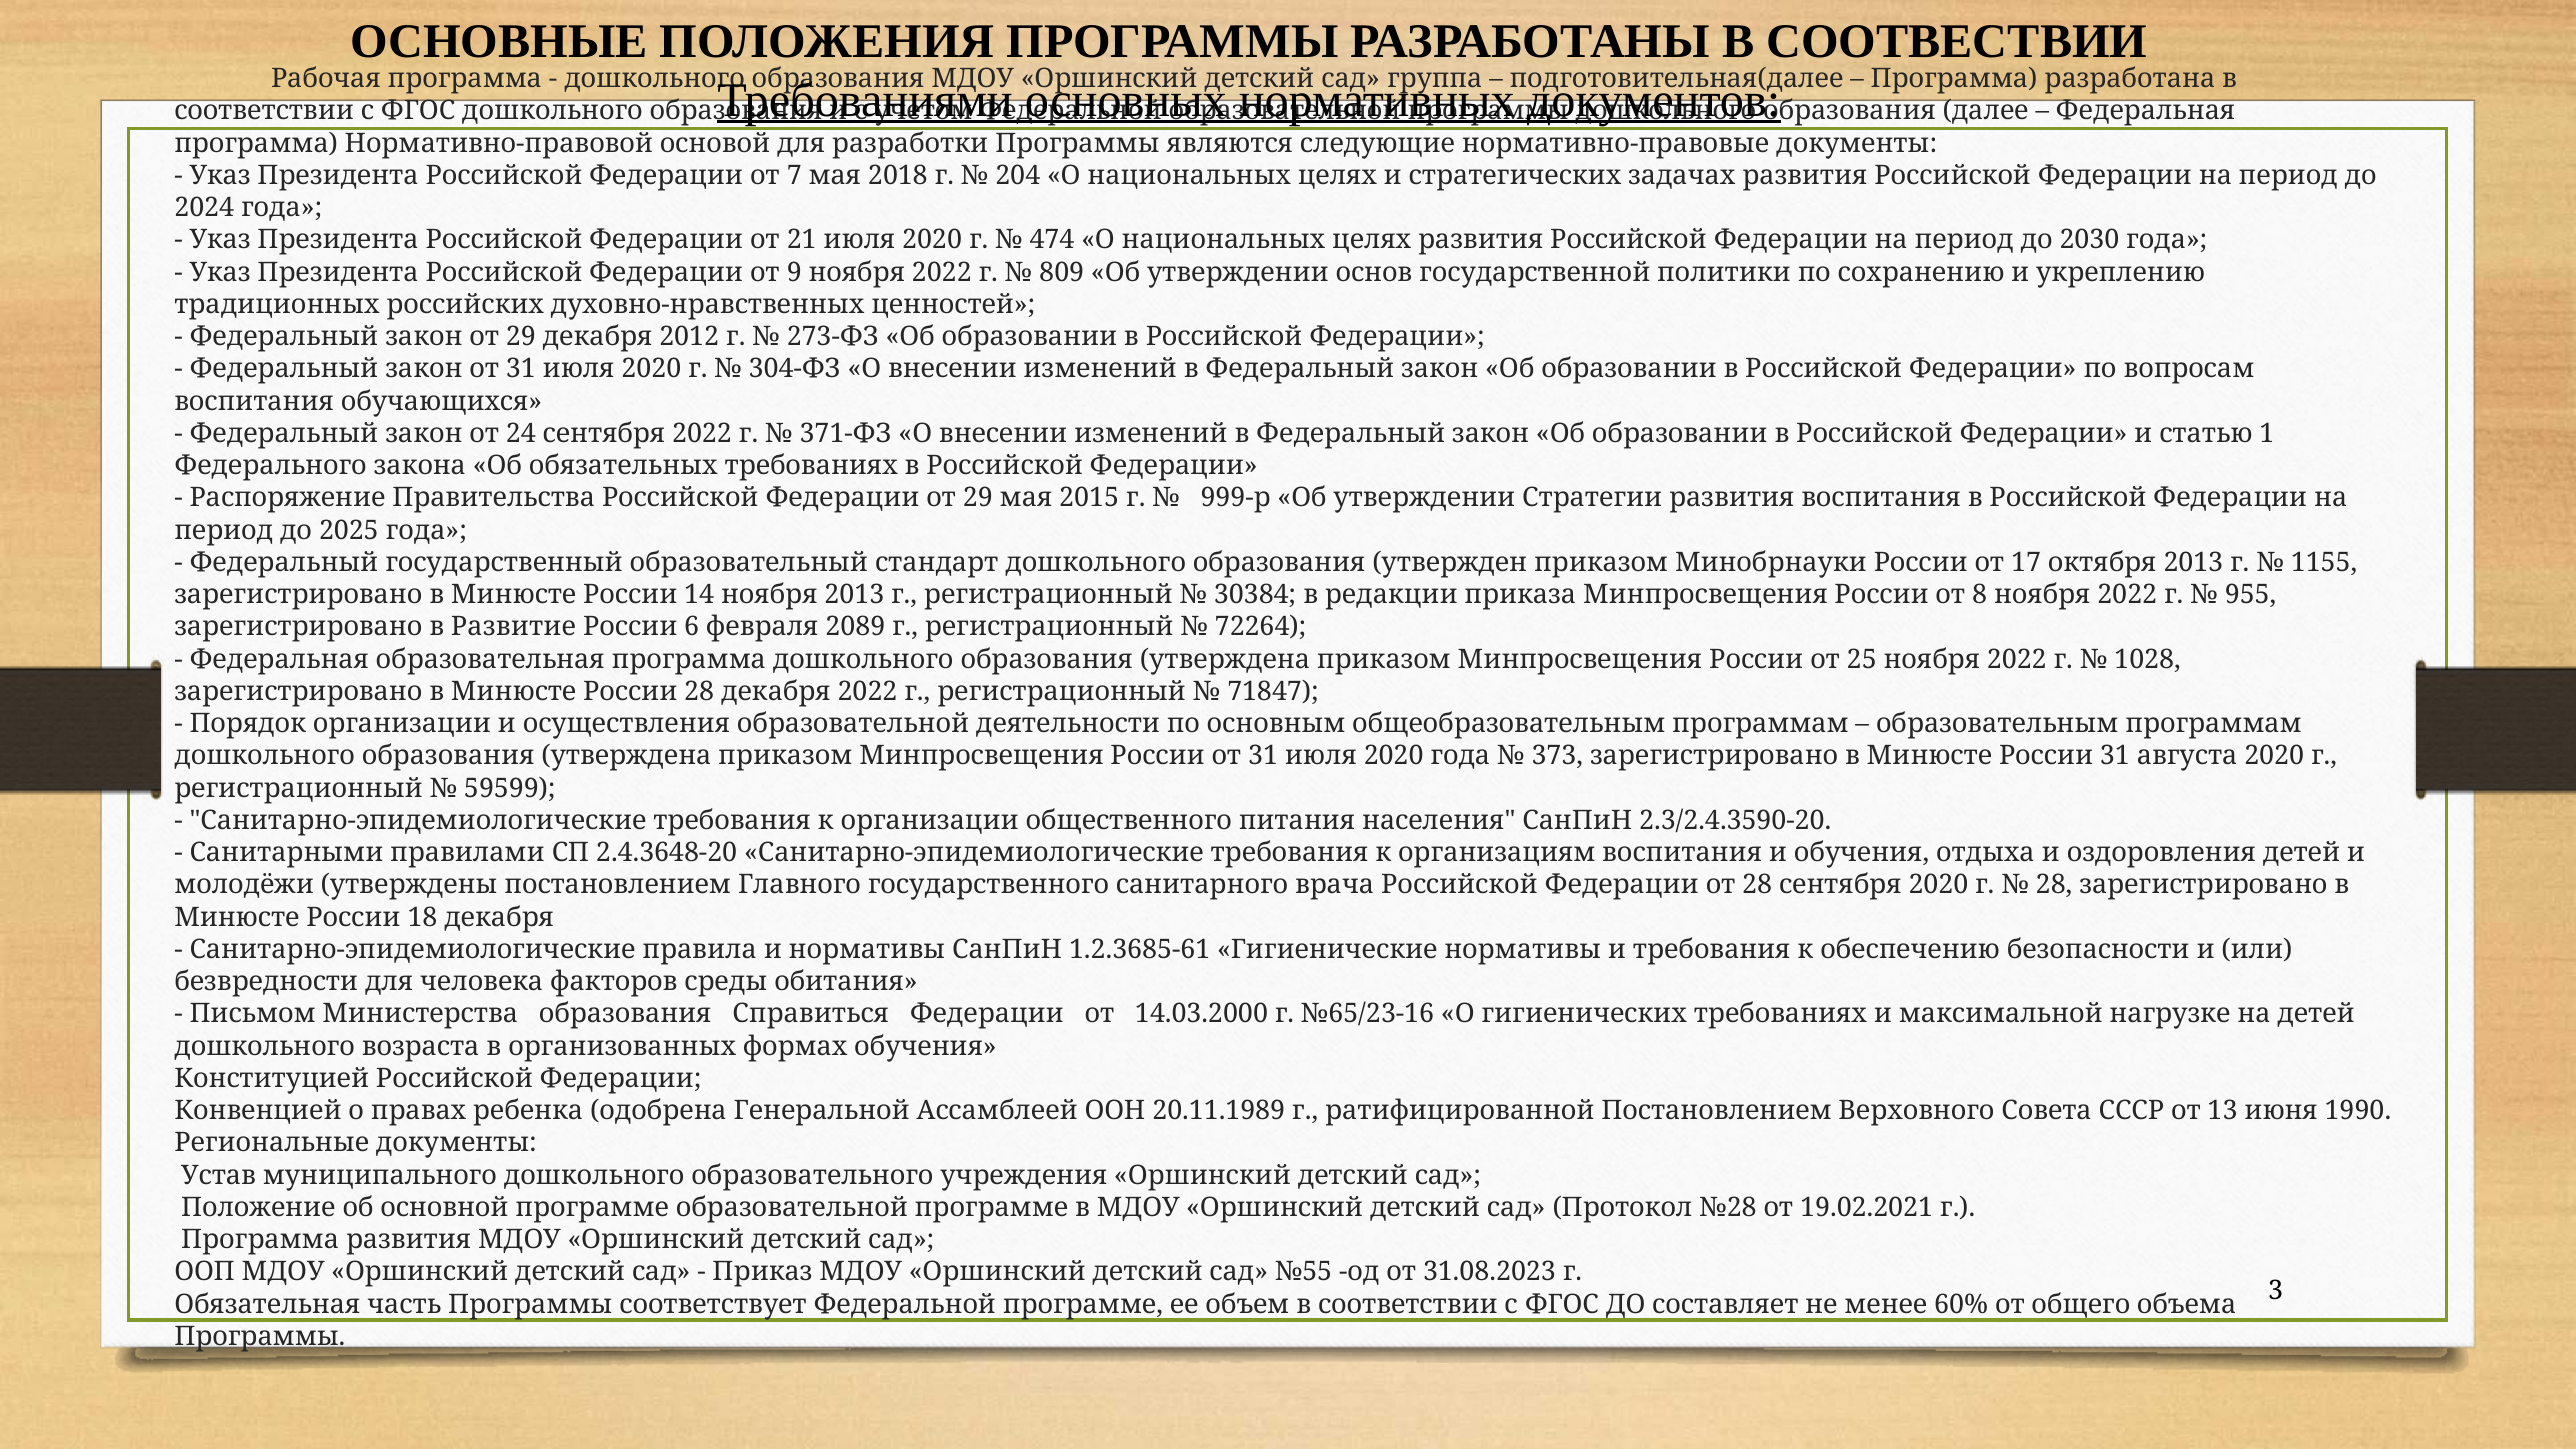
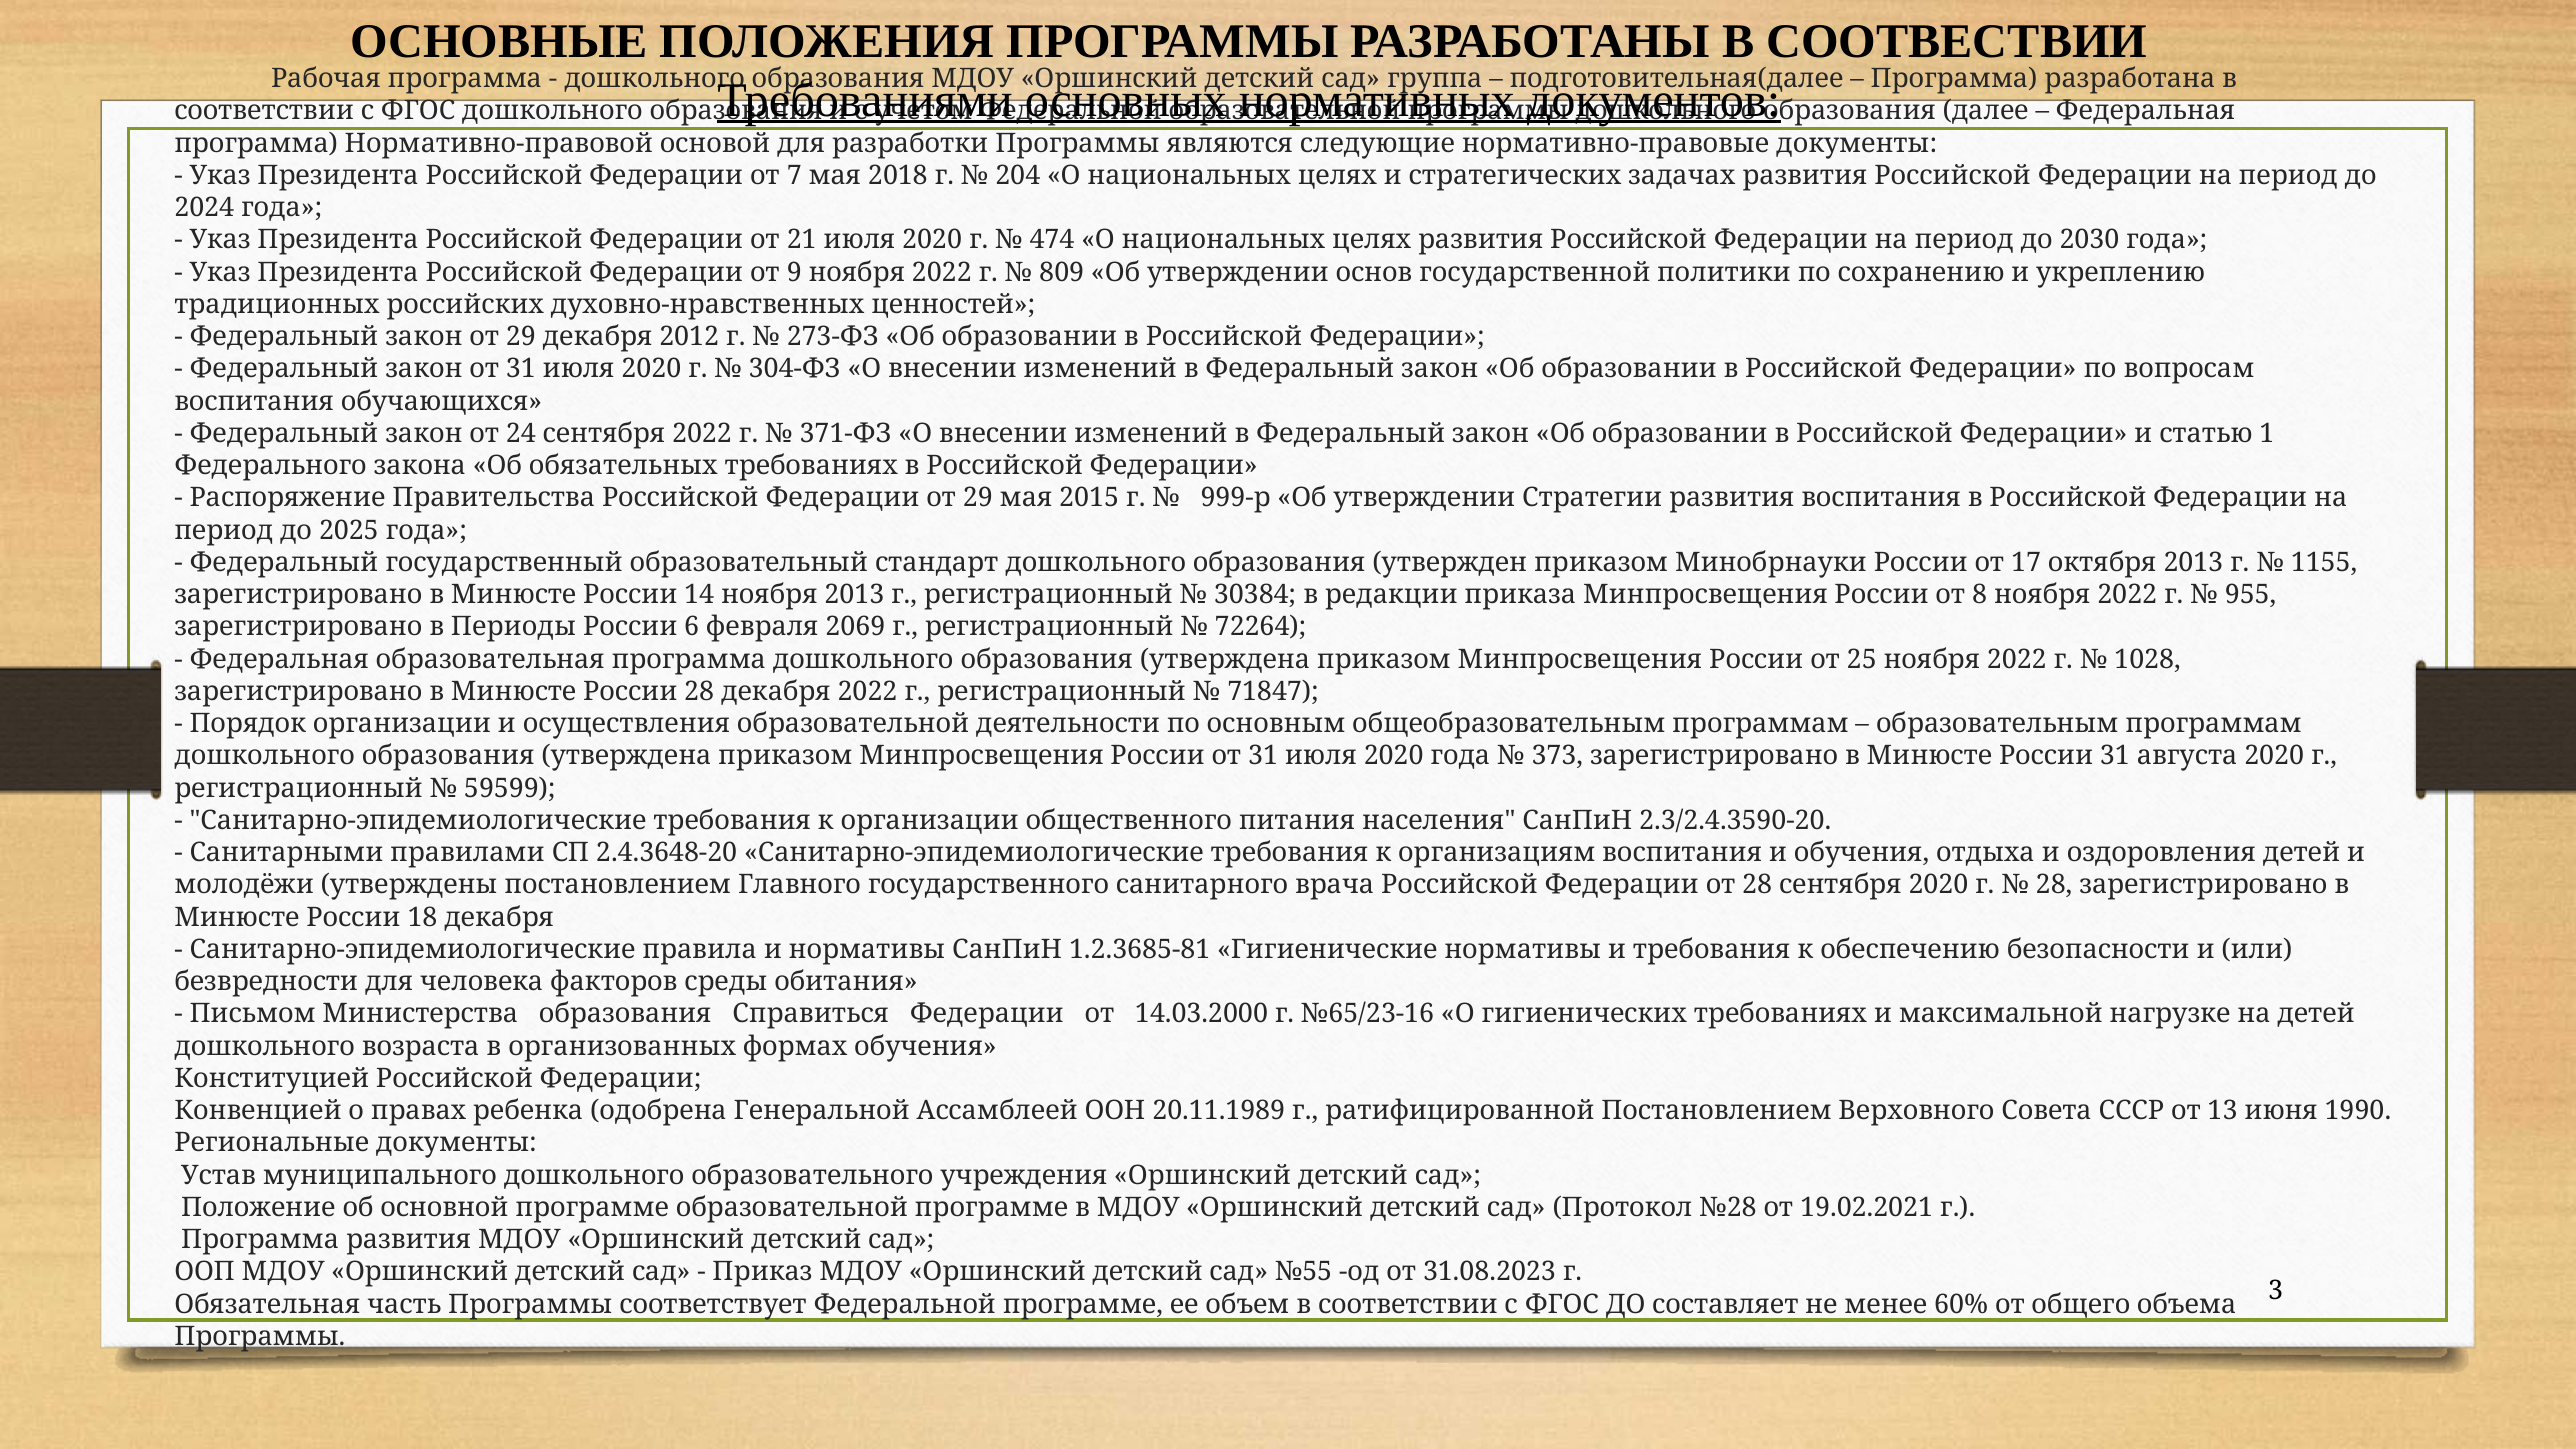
Развитие: Развитие -> Периоды
2089: 2089 -> 2069
1.2.3685-61: 1.2.3685-61 -> 1.2.3685-81
